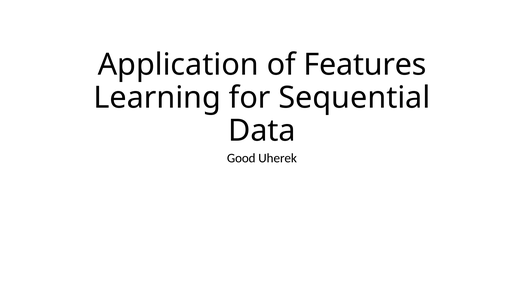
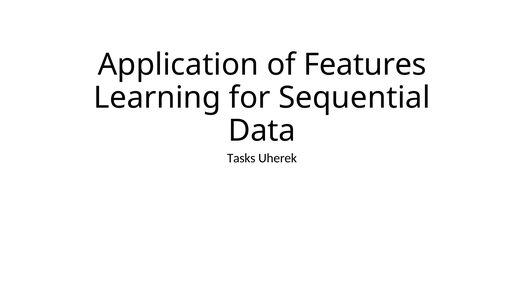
Good: Good -> Tasks
